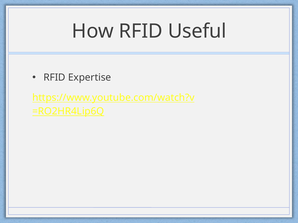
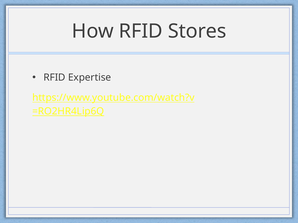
Useful: Useful -> Stores
